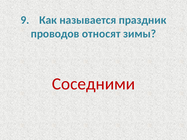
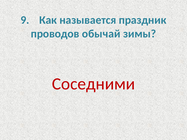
относят: относят -> обычай
